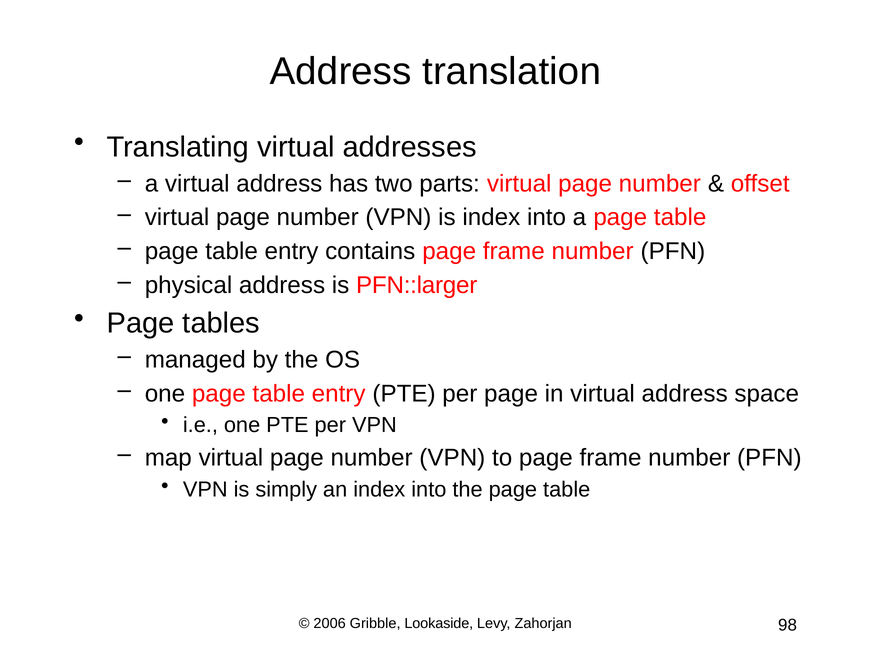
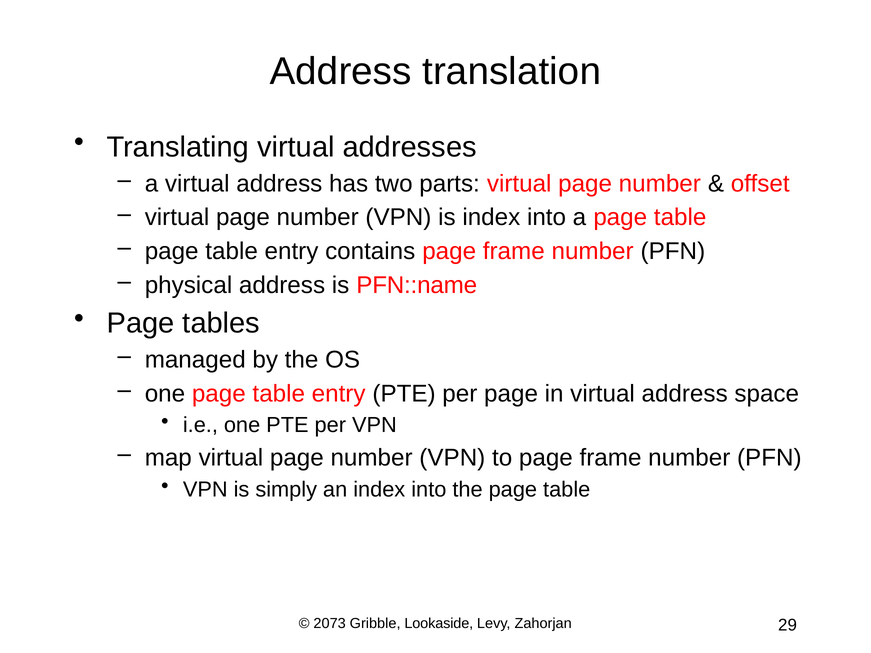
PFN::larger: PFN::larger -> PFN::name
2006: 2006 -> 2073
98: 98 -> 29
